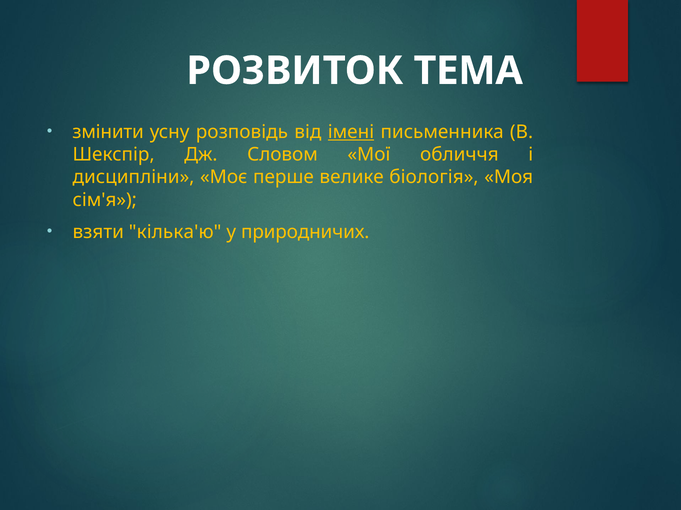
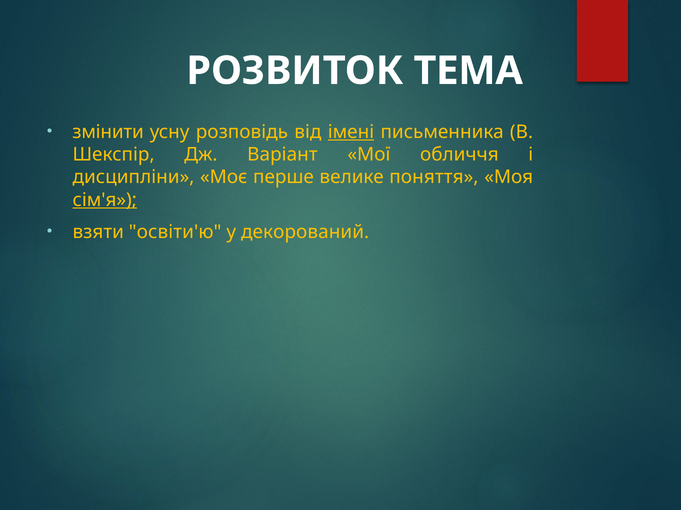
Словом: Словом -> Варіант
біологія: біологія -> поняття
сім'я underline: none -> present
кілька'ю: кілька'ю -> освіти'ю
природничих: природничих -> декорований
